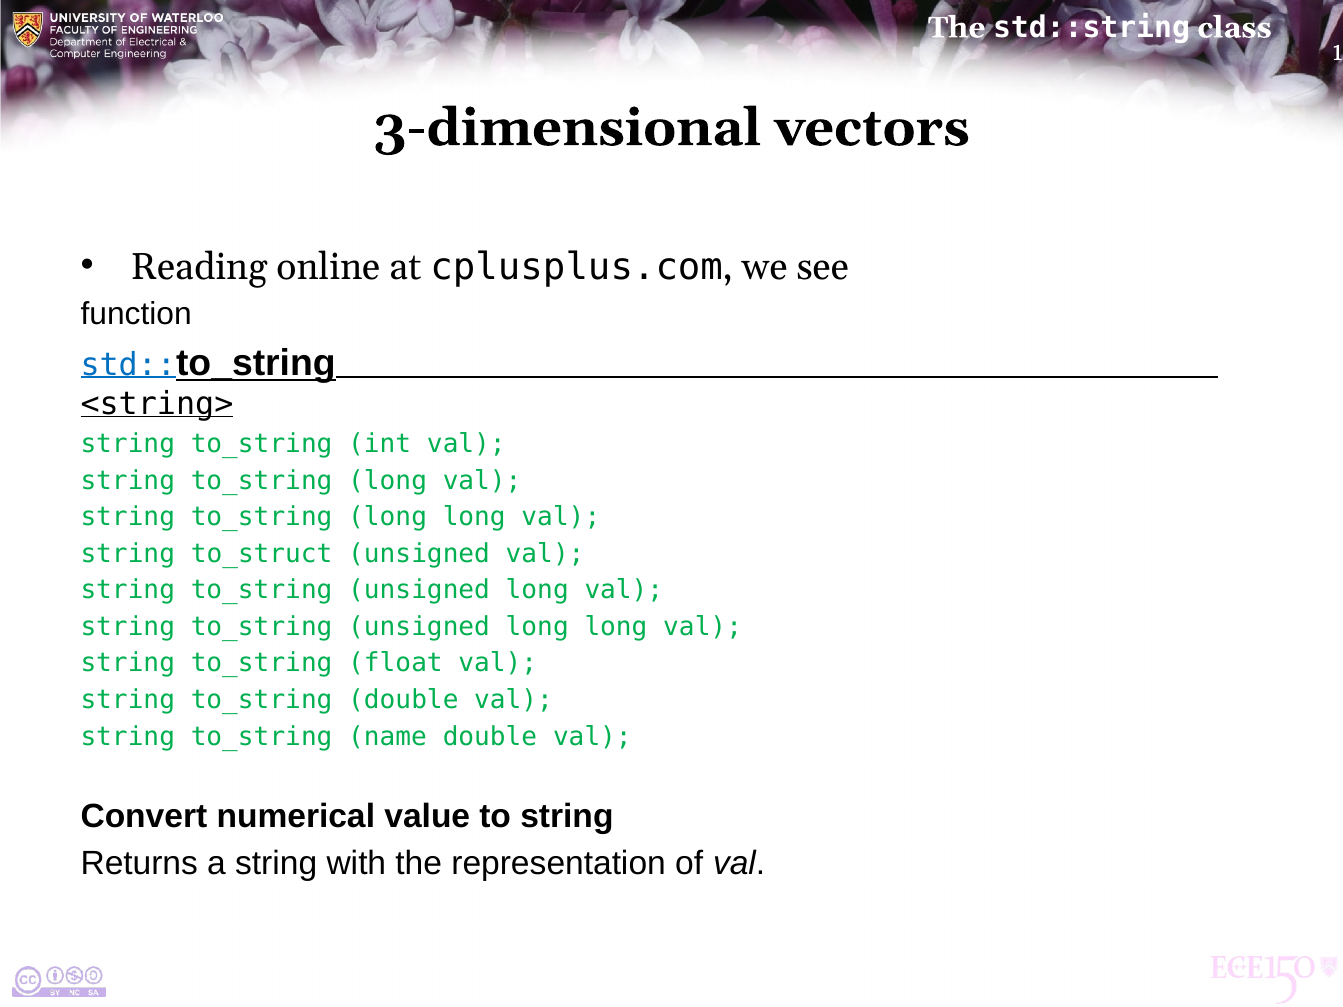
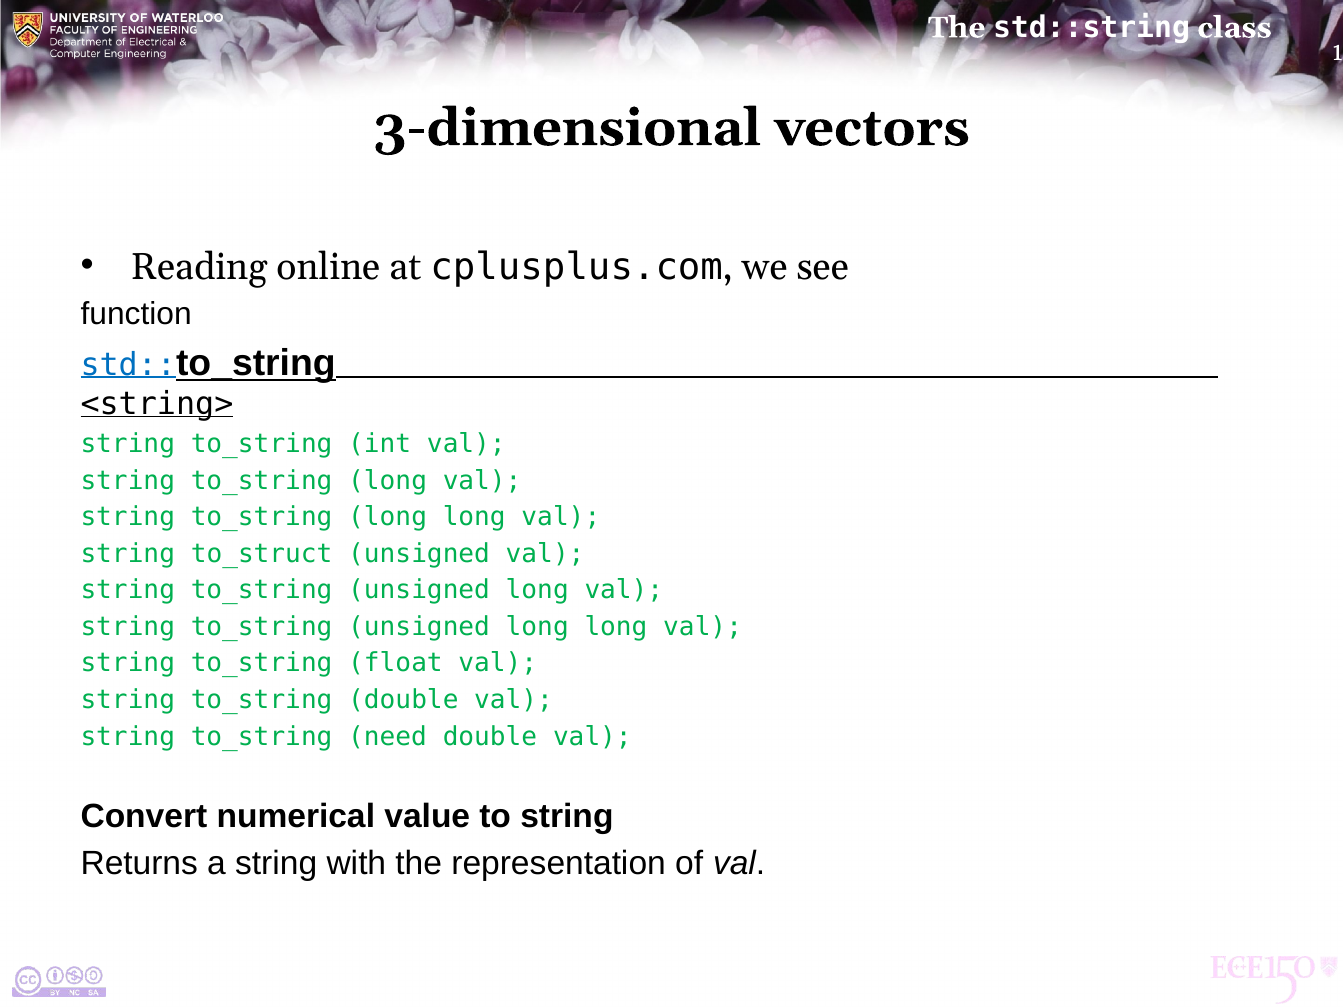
name: name -> need
